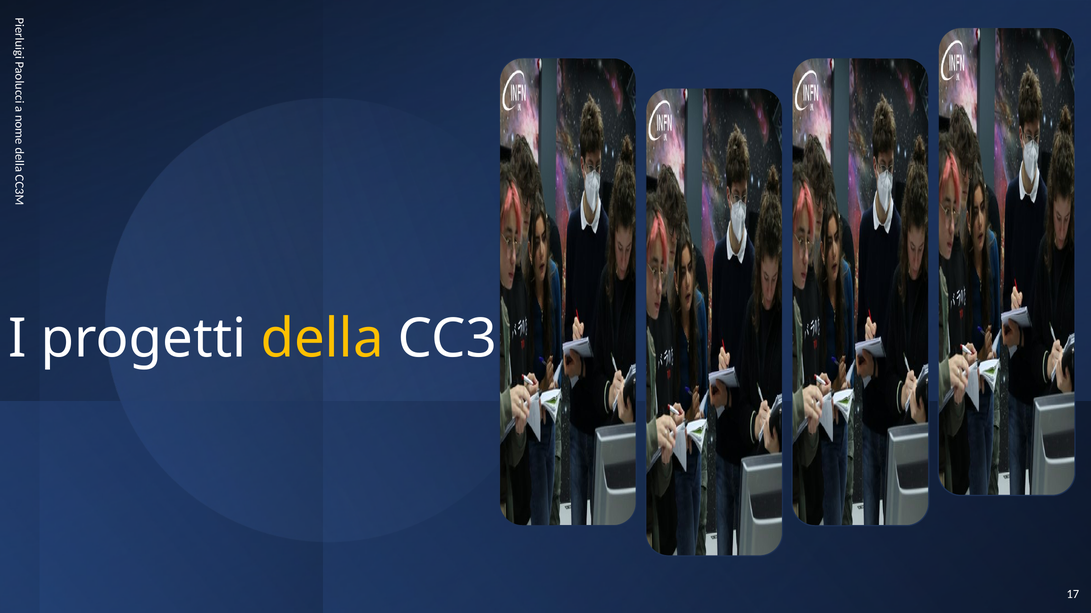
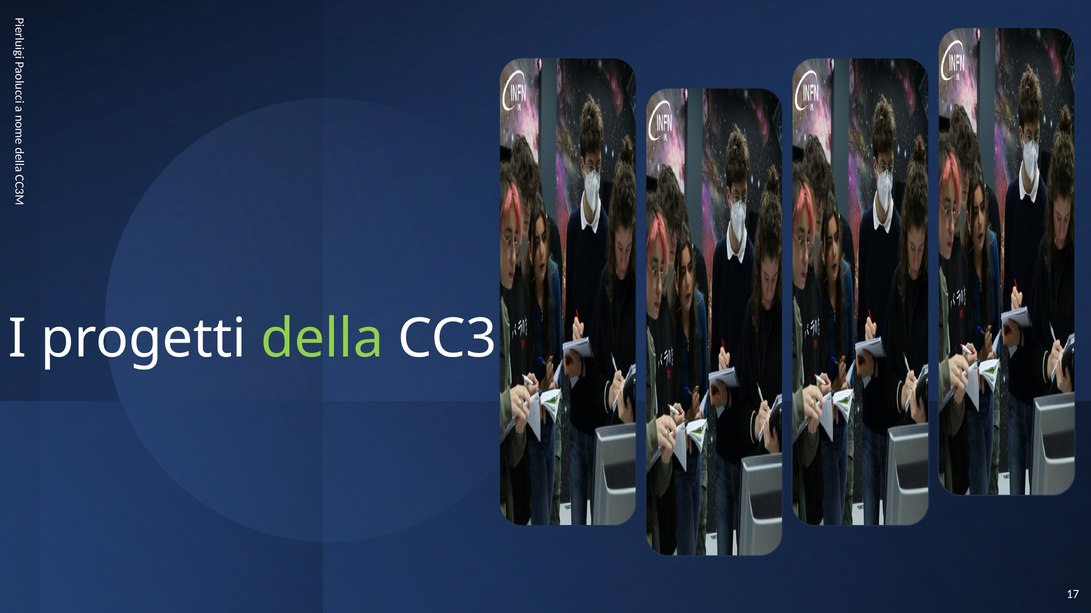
della colour: yellow -> light green
